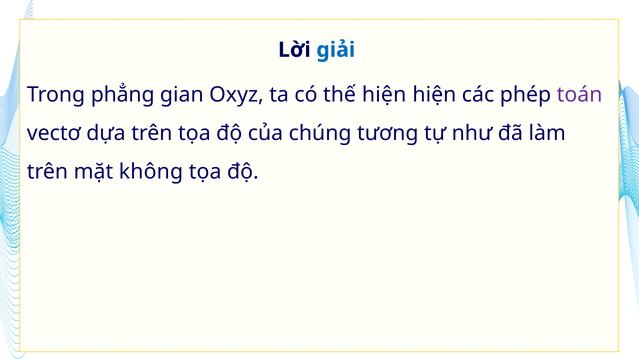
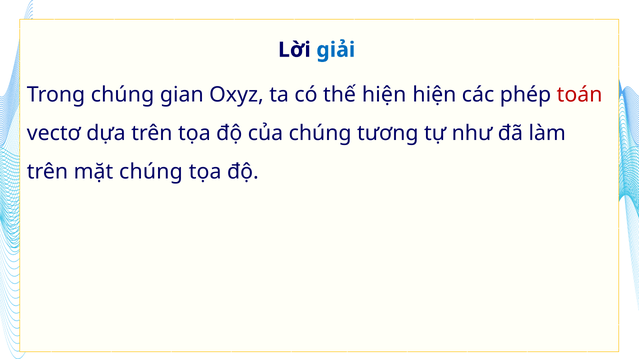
Trong phẳng: phẳng -> chúng
toán colour: purple -> red
mặt không: không -> chúng
